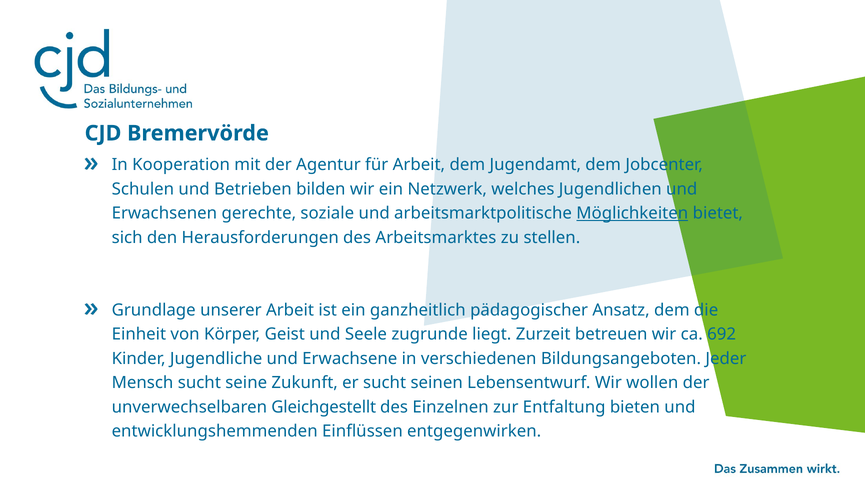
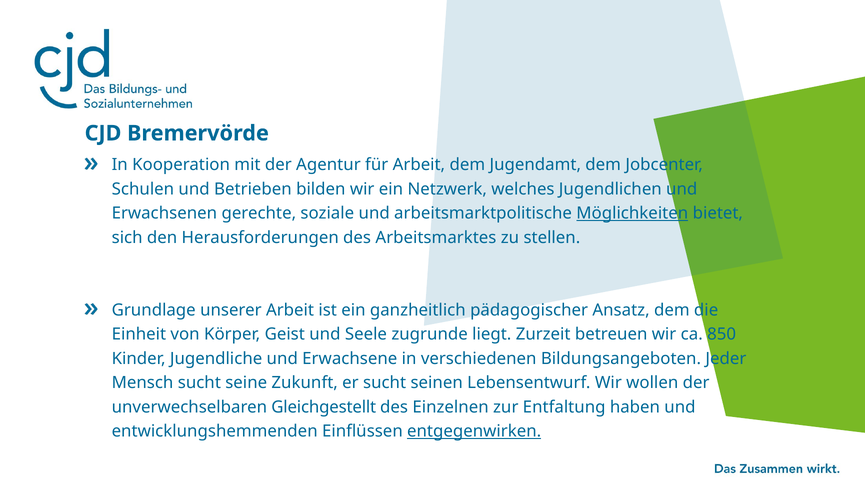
692: 692 -> 850
bieten: bieten -> haben
entgegenwirken underline: none -> present
